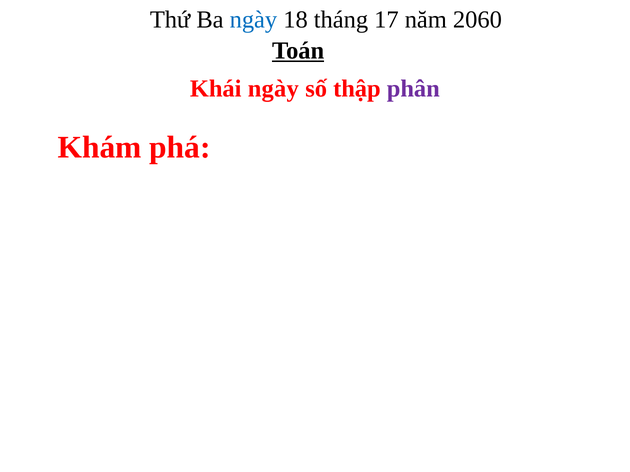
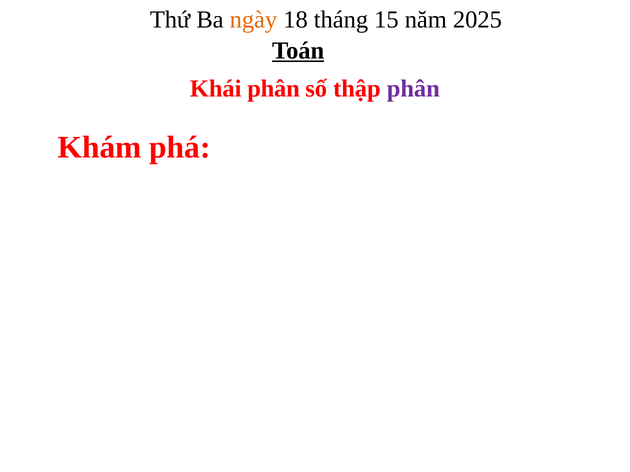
ngày at (253, 19) colour: blue -> orange
17: 17 -> 15
2060: 2060 -> 2025
Khái ngày: ngày -> phân
